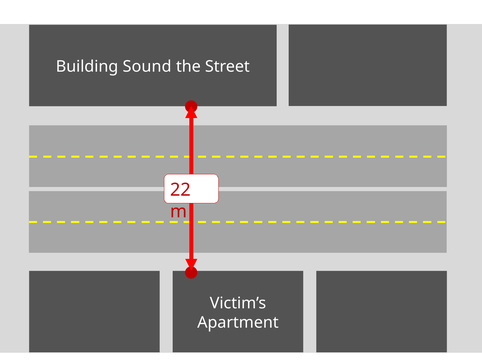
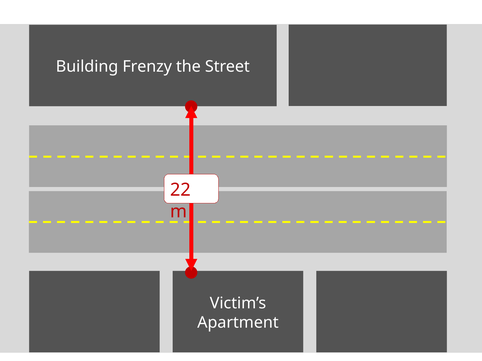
Sound: Sound -> Frenzy
